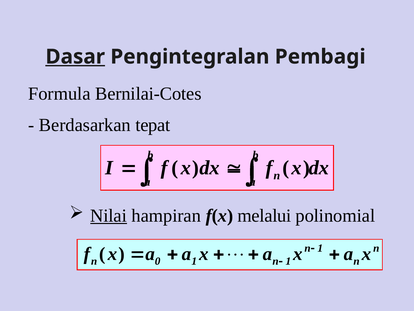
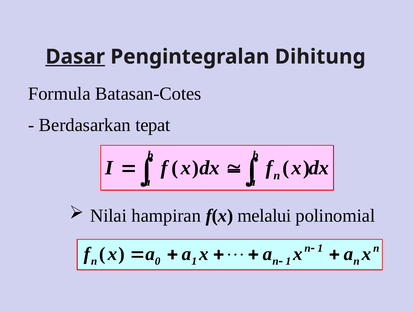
Pembagi: Pembagi -> Dihitung
Bernilai-Cotes: Bernilai-Cotes -> Batasan-Cotes
Nilai underline: present -> none
